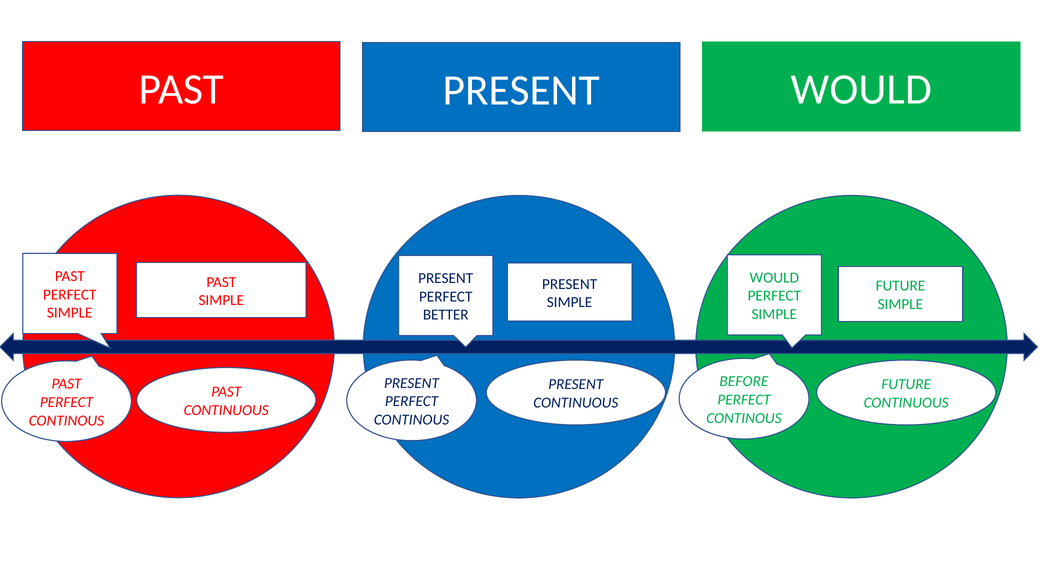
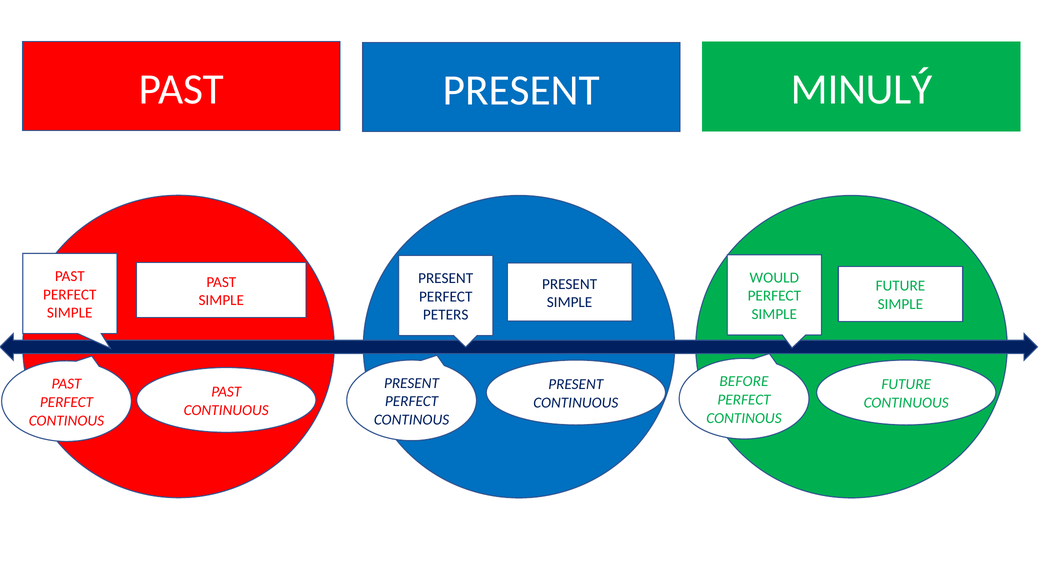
PRESENT WOULD: WOULD -> MINULÝ
BETTER: BETTER -> PETERS
